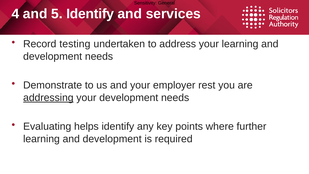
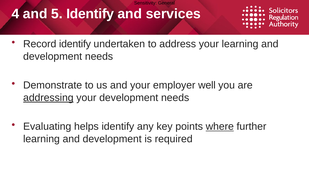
Record testing: testing -> identify
rest: rest -> well
where underline: none -> present
